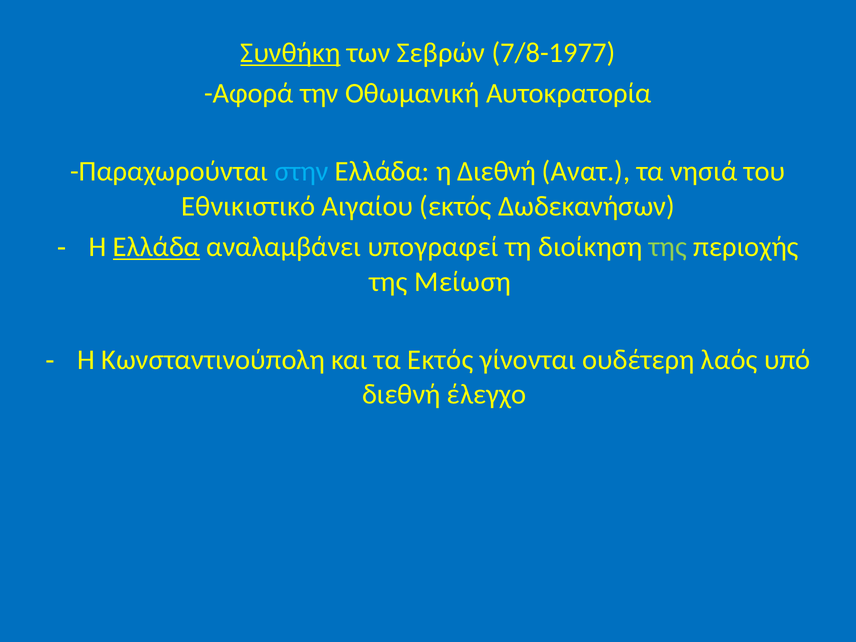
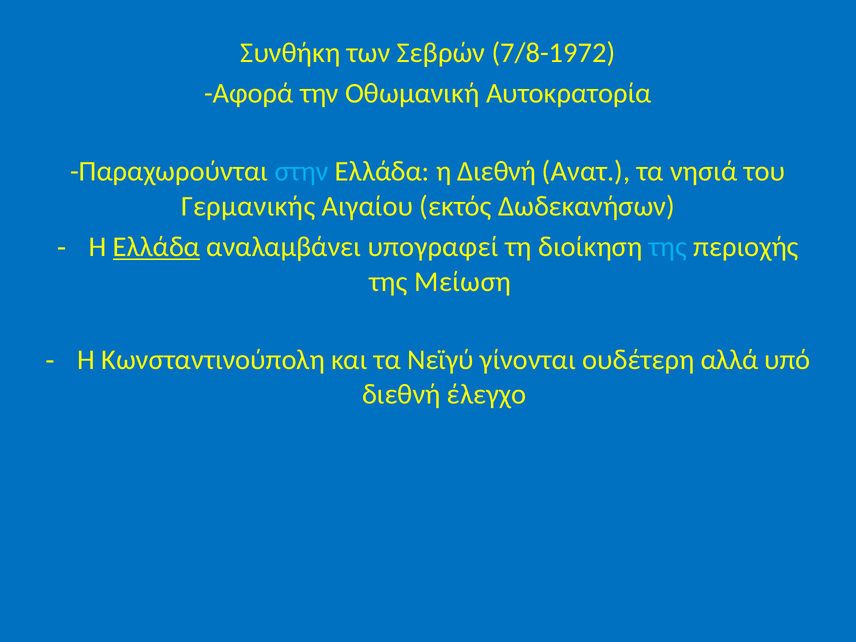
Συνθήκη underline: present -> none
7/8-1977: 7/8-1977 -> 7/8-1972
Εθνικιστικό: Εθνικιστικό -> Γερμανικής
της at (668, 247) colour: light green -> light blue
τα Εκτός: Εκτός -> Νεϊγύ
λαός: λαός -> αλλά
